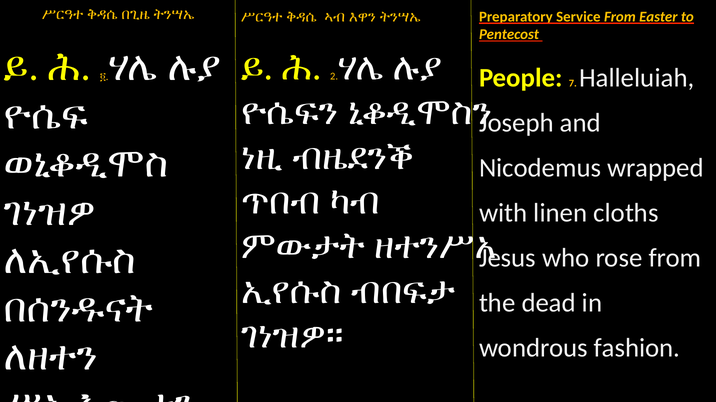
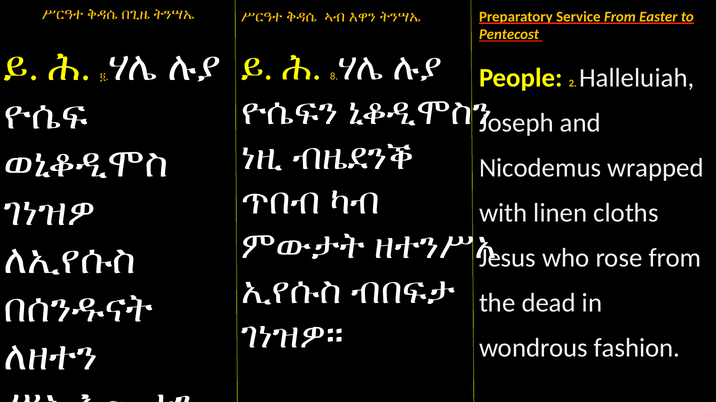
2: 2 -> 8
7: 7 -> 2
